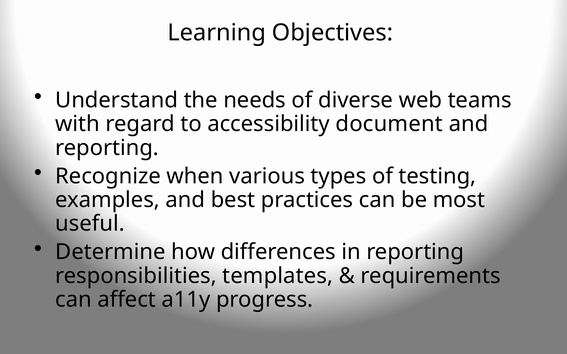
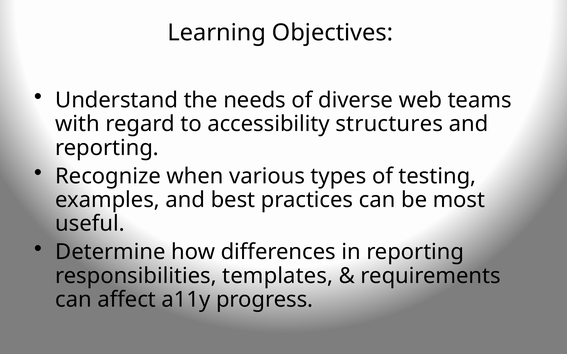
document: document -> structures
